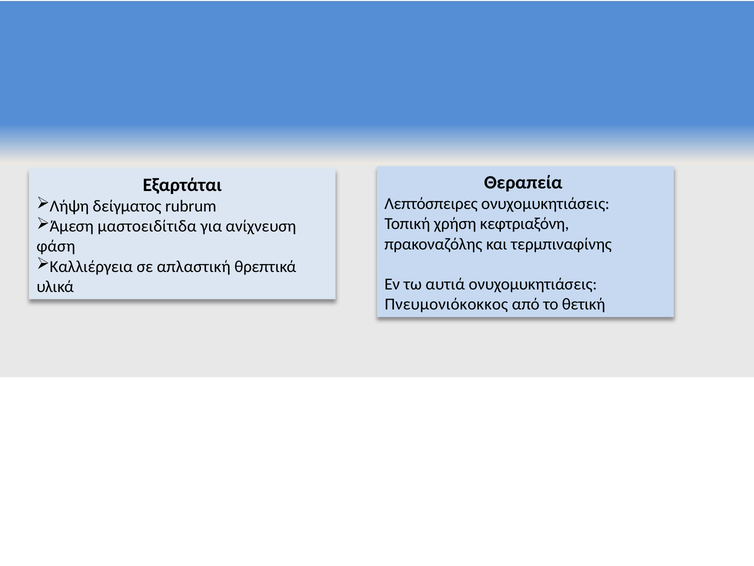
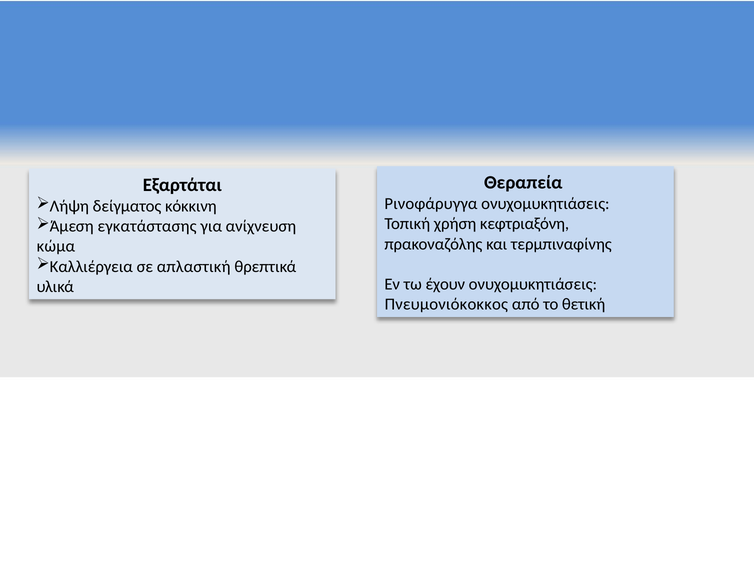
Λεπτόσπειρες: Λεπτόσπειρες -> Ρινοφάρυγγα
rubrum: rubrum -> κόκκινη
μαστοειδίτιδα: μαστοειδίτιδα -> εγκατάστασης
φάση: φάση -> κώμα
αυτιά: αυτιά -> έχουν
